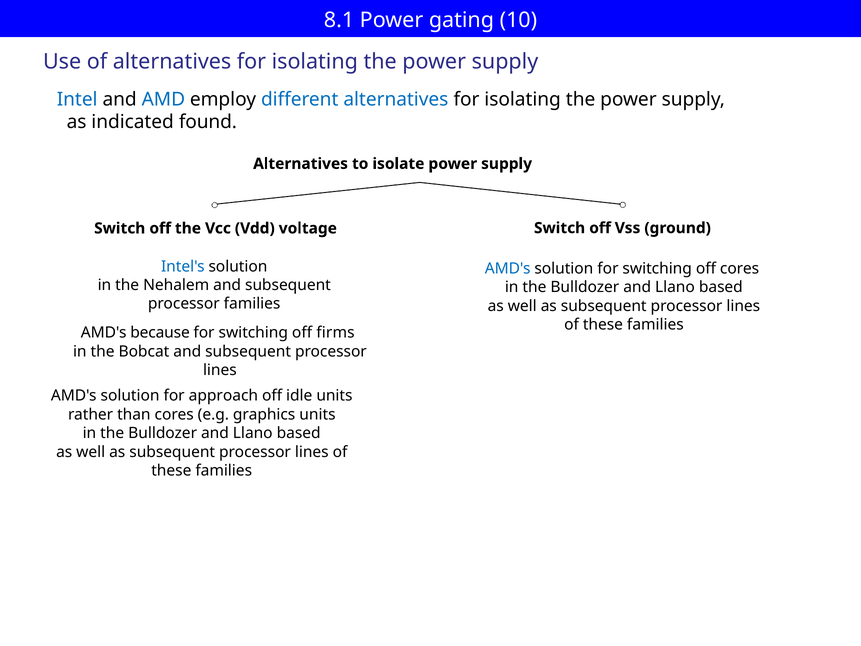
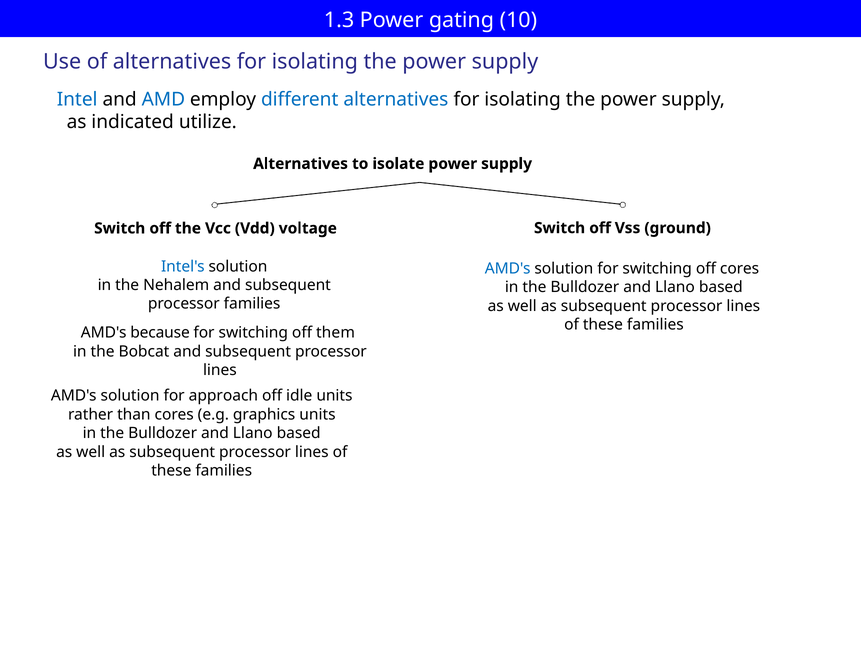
8.1: 8.1 -> 1.3
found: found -> utilize
firms: firms -> them
